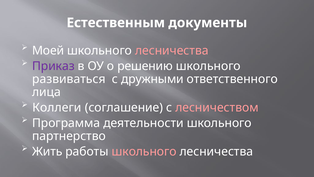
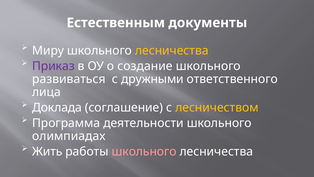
Моей: Моей -> Миру
лесничества at (172, 50) colour: pink -> yellow
решению: решению -> создание
Коллеги: Коллеги -> Доклада
лесничеством colour: pink -> yellow
партнерство: партнерство -> олимпиадах
